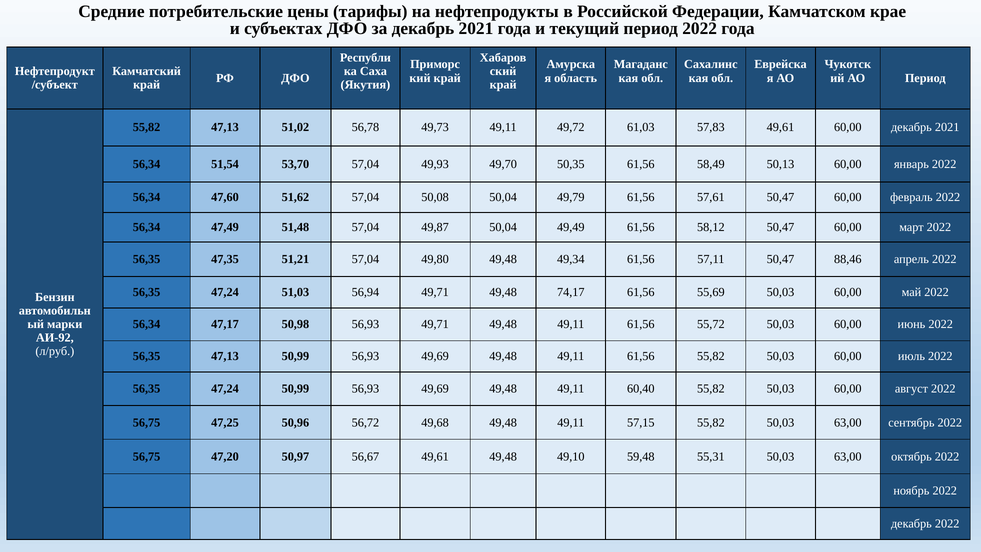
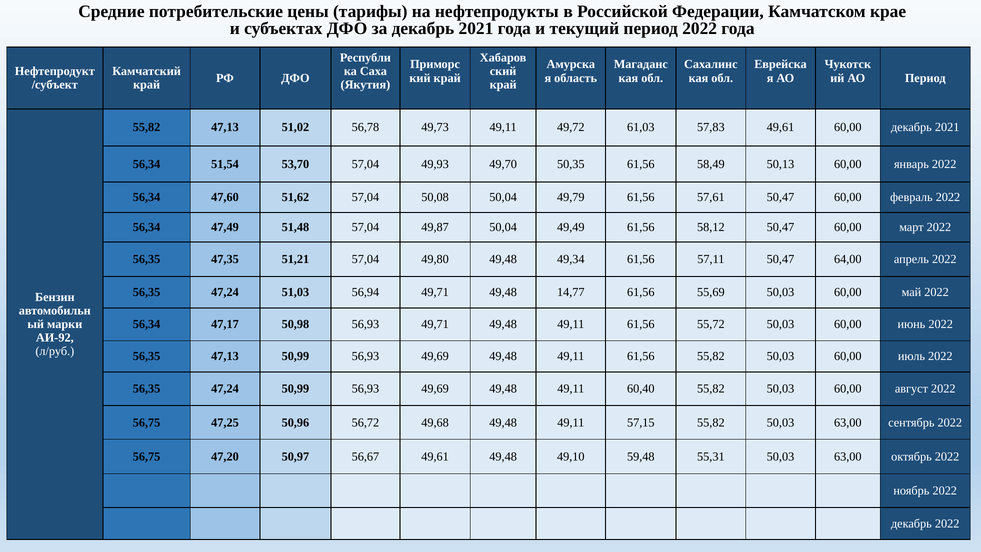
88,46: 88,46 -> 64,00
74,17: 74,17 -> 14,77
